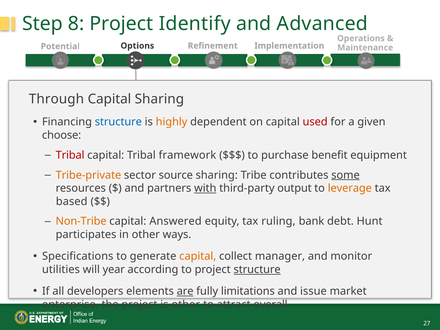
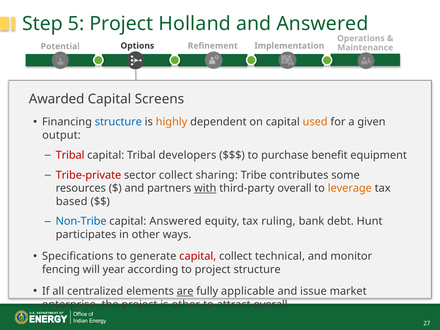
8: 8 -> 5
Identify: Identify -> Holland
and Advanced: Advanced -> Answered
Through: Through -> Awarded
Capital Sharing: Sharing -> Screens
used colour: red -> orange
choose: choose -> output
framework: framework -> developers
Tribe-private colour: orange -> red
sector source: source -> collect
some underline: present -> none
third-party output: output -> overall
Non-Tribe colour: orange -> blue
capital at (198, 256) colour: orange -> red
manager: manager -> technical
utilities: utilities -> fencing
structure at (257, 270) underline: present -> none
developers: developers -> centralized
limitations: limitations -> applicable
